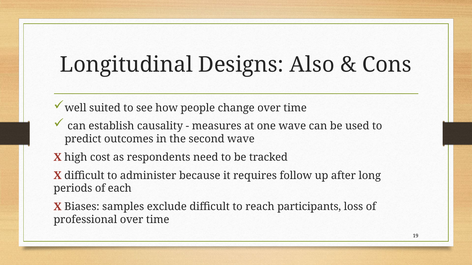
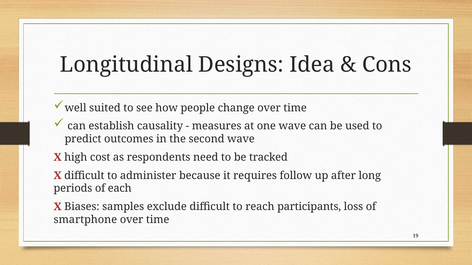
Also: Also -> Idea
professional: professional -> smartphone
